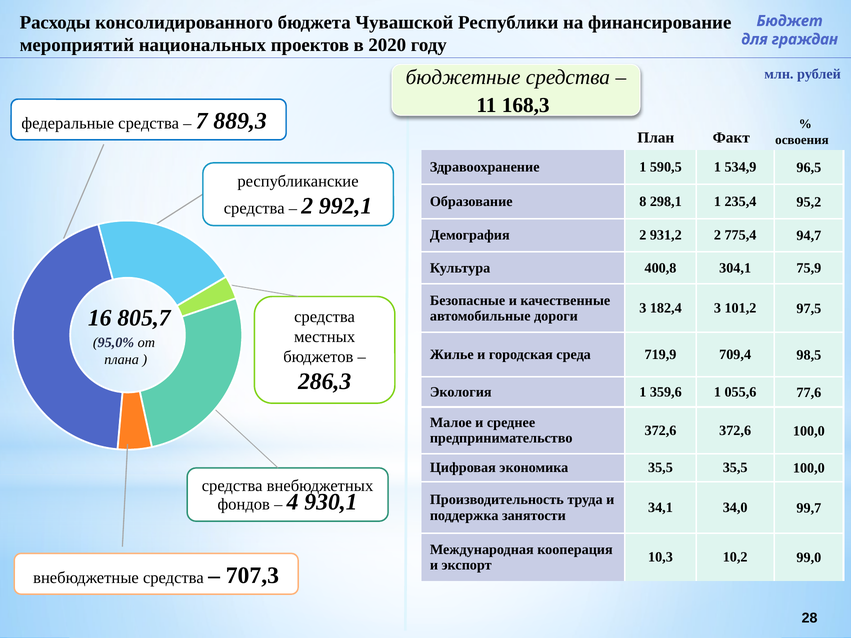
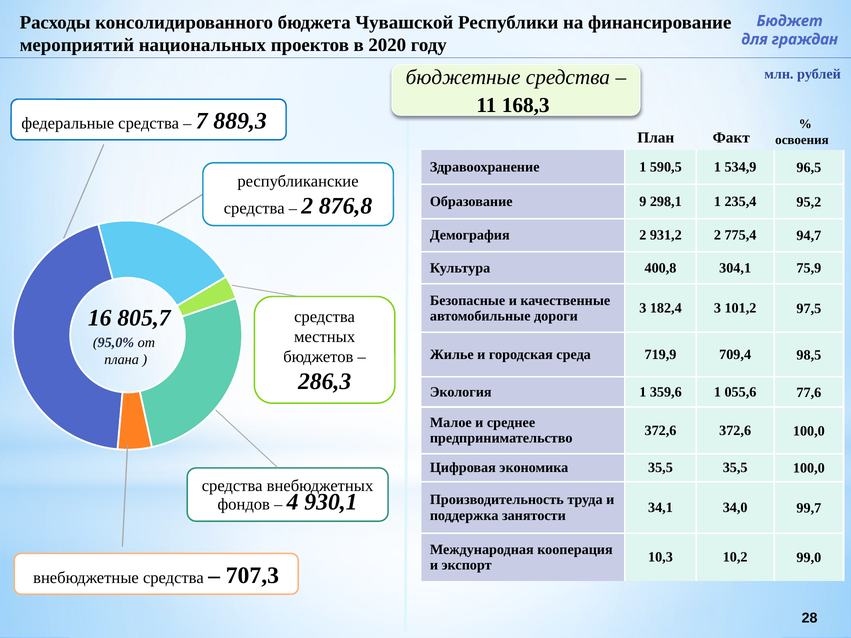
8: 8 -> 9
992,1: 992,1 -> 876,8
